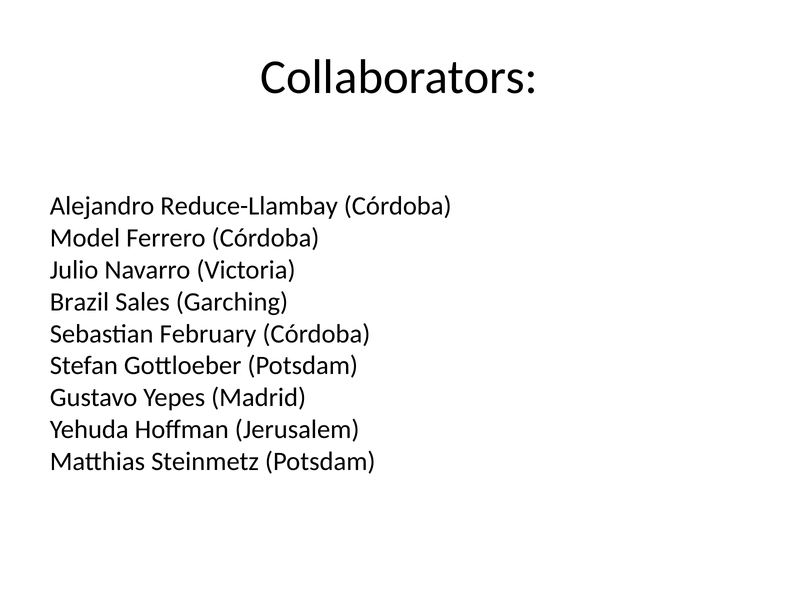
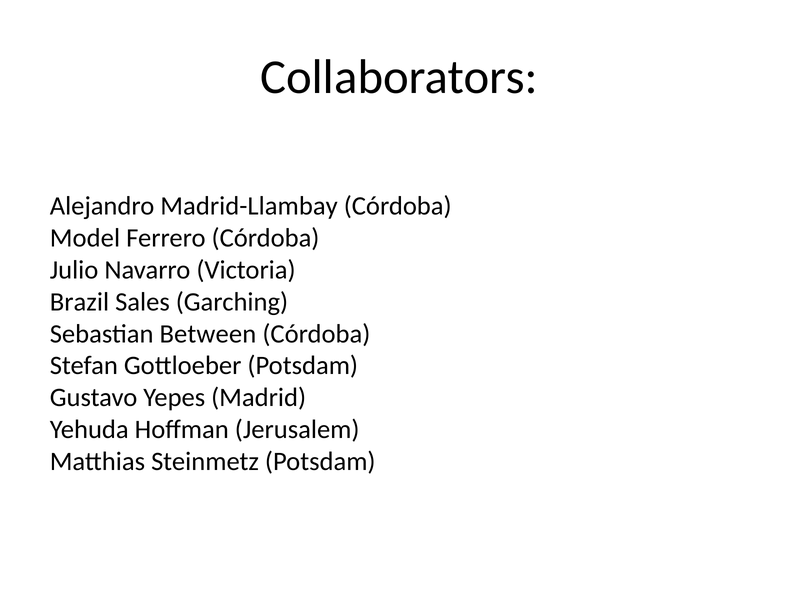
Reduce-Llambay: Reduce-Llambay -> Madrid-Llambay
February: February -> Between
